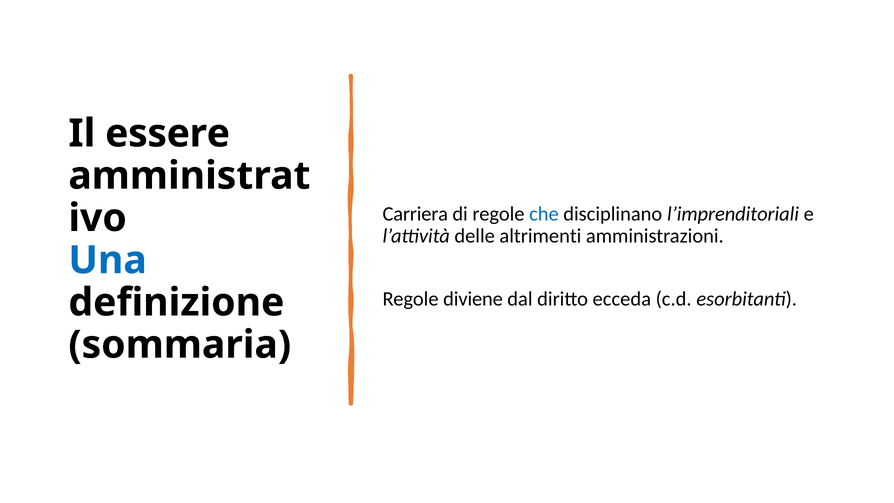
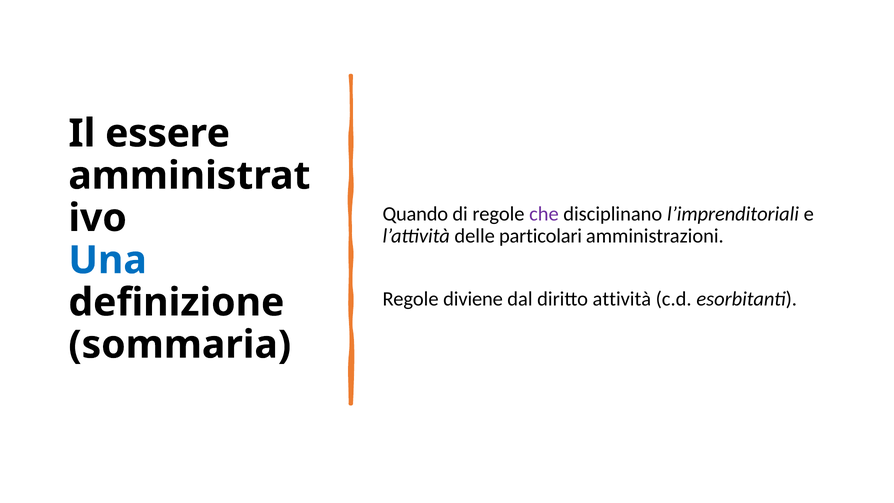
Carriera: Carriera -> Quando
che colour: blue -> purple
altrimenti: altrimenti -> particolari
ecceda: ecceda -> attività
